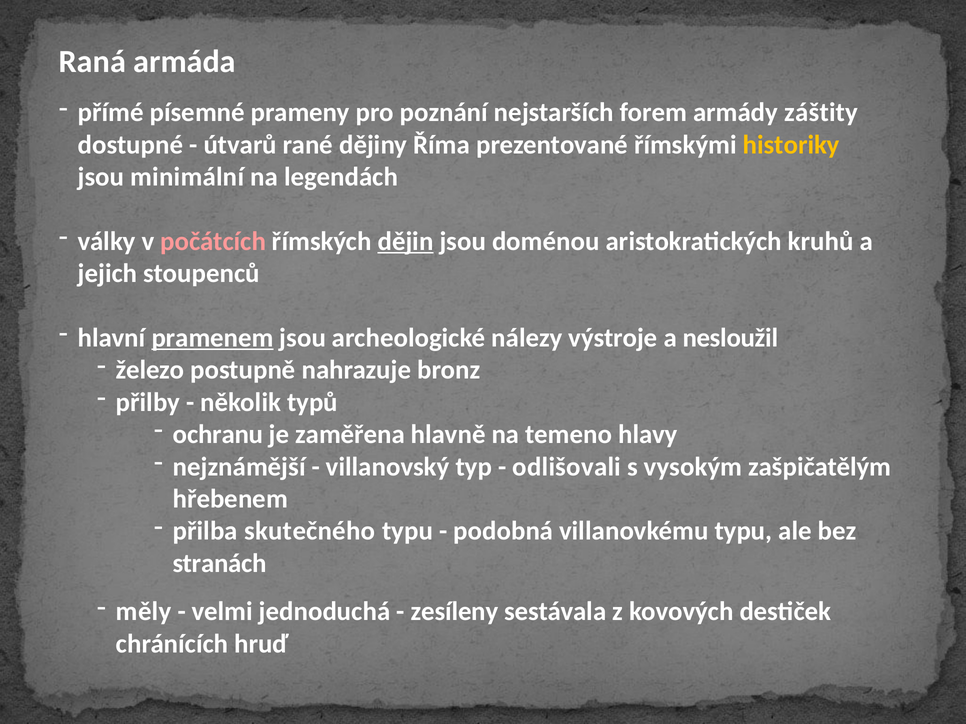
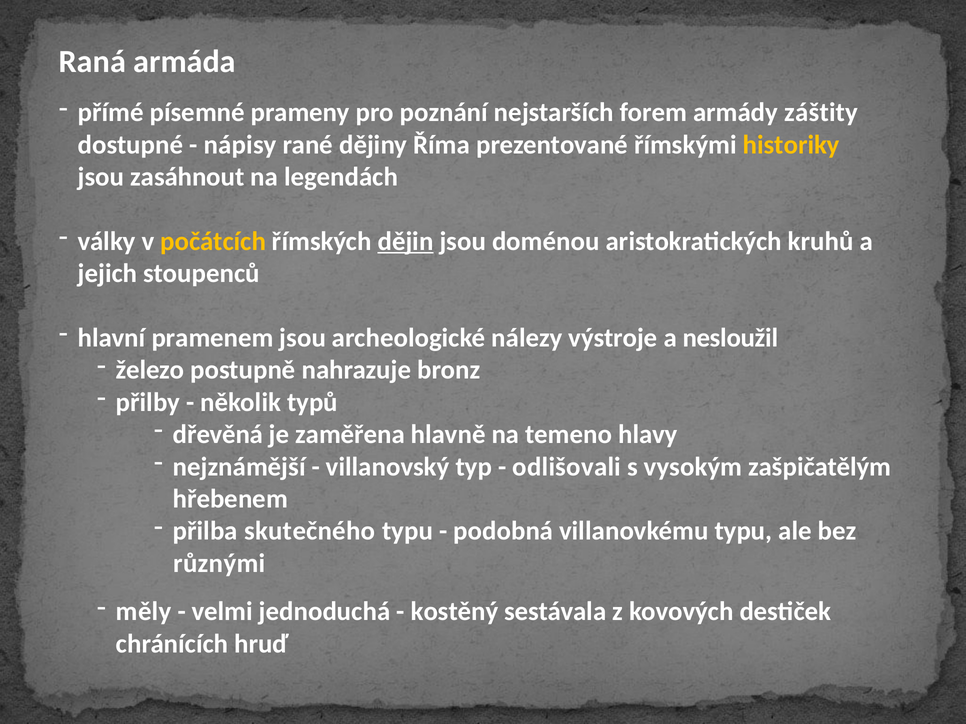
útvarů: útvarů -> nápisy
minimální: minimální -> zasáhnout
počátcích colour: pink -> yellow
pramenem underline: present -> none
ochranu: ochranu -> dřevěná
stranách: stranách -> různými
zesíleny: zesíleny -> kostěný
